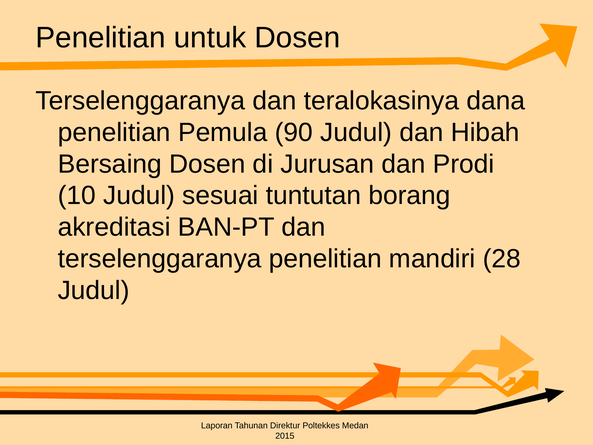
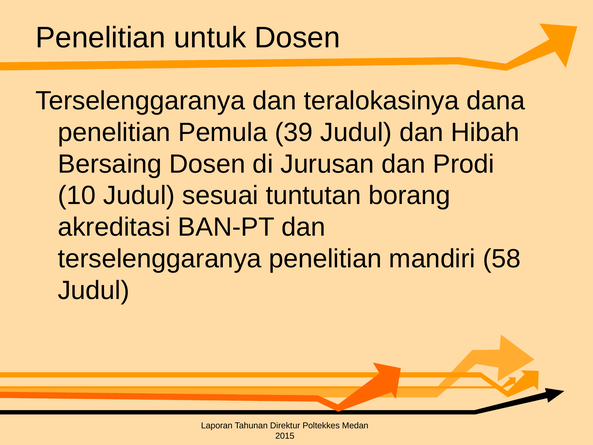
90: 90 -> 39
28: 28 -> 58
